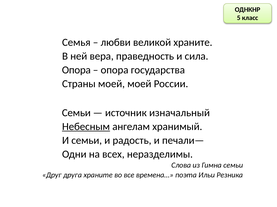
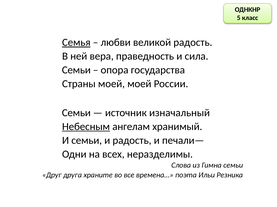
Семья underline: none -> present
великой храните: храните -> радость
Опора at (76, 70): Опора -> Семьи
